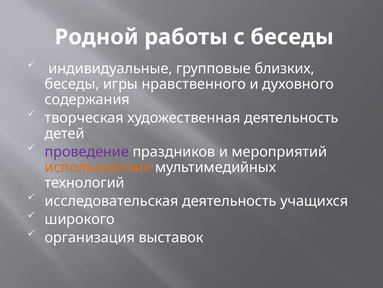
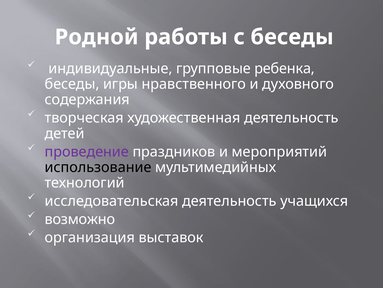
близких: близких -> ребенка
использование colour: orange -> black
широкого: широкого -> возможно
